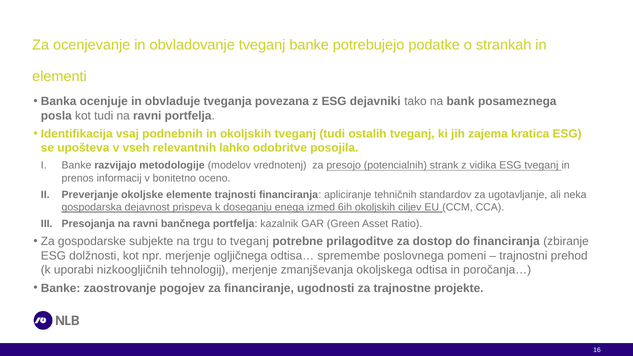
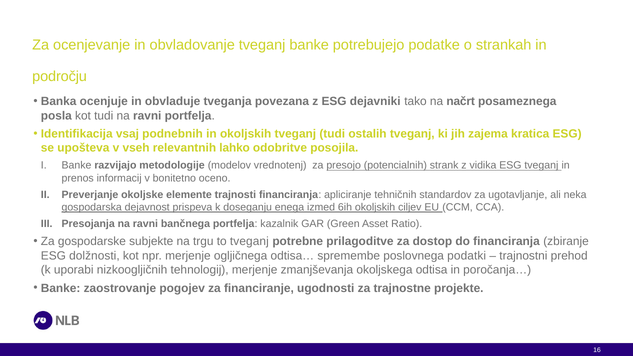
elementi: elementi -> področju
bank: bank -> načrt
pomeni: pomeni -> podatki
